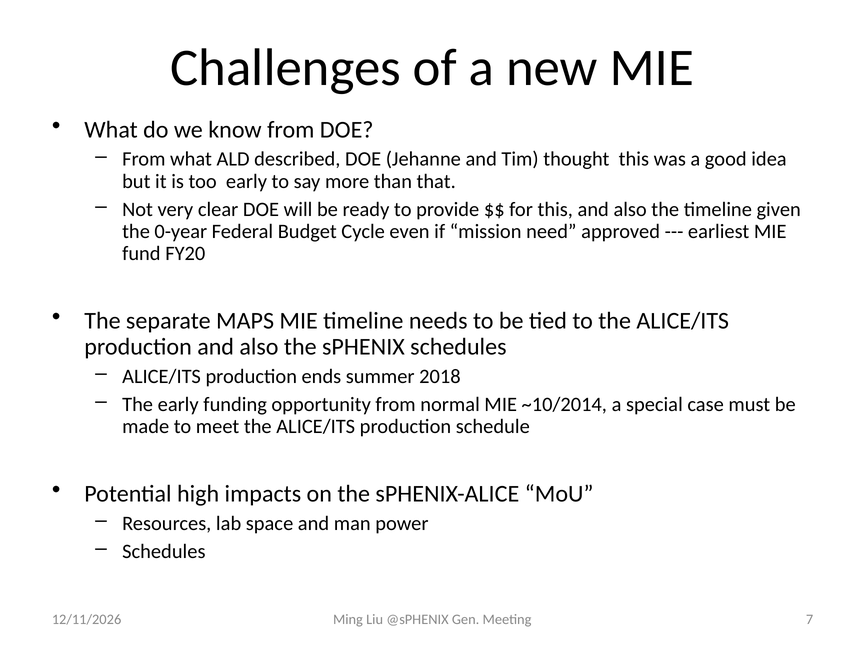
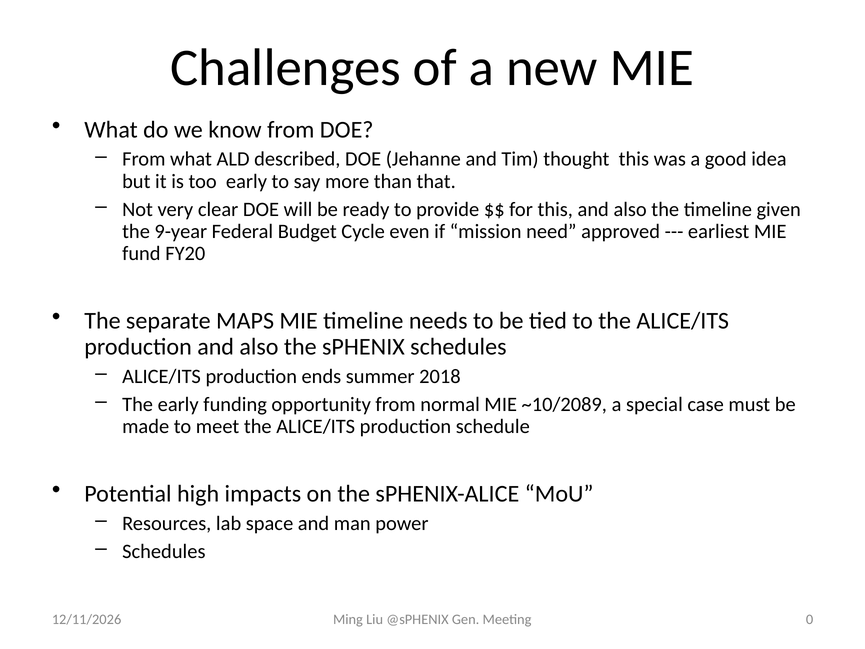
0-year: 0-year -> 9-year
~10/2014: ~10/2014 -> ~10/2089
7: 7 -> 0
